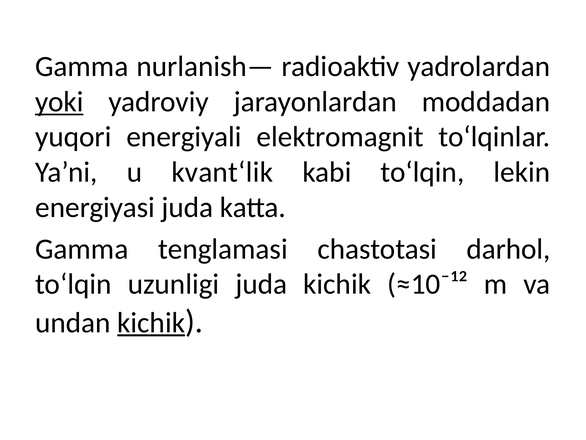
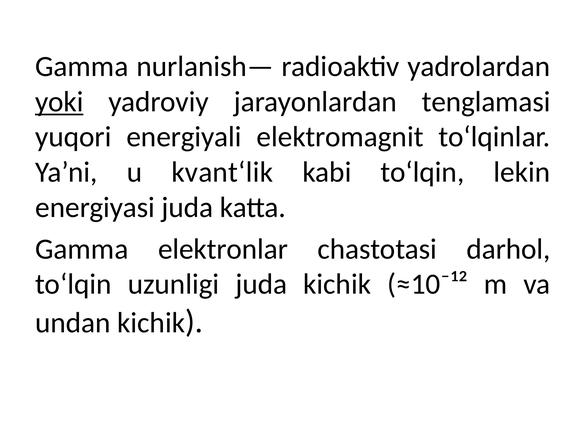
moddadan: moddadan -> tenglamasi
tenglamasi: tenglamasi -> elektronlar
kichik at (151, 322) underline: present -> none
